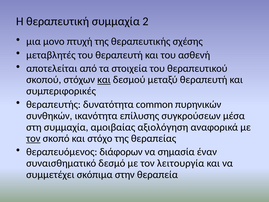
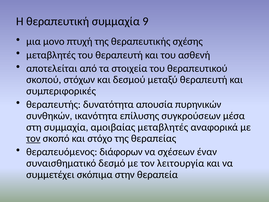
2: 2 -> 9
και at (104, 80) underline: present -> none
common: common -> απουσία
αμοιβαίας αξιολόγηση: αξιολόγηση -> μεταβλητές
σημασία: σημασία -> σχέσεων
